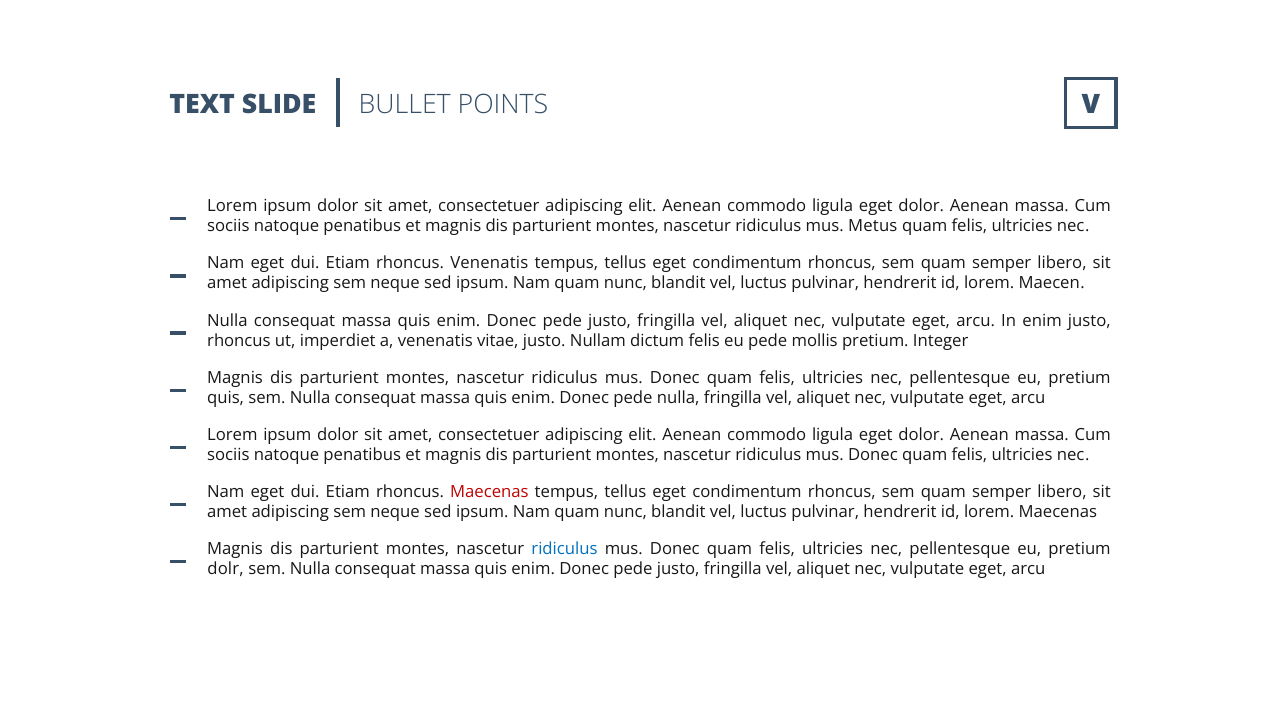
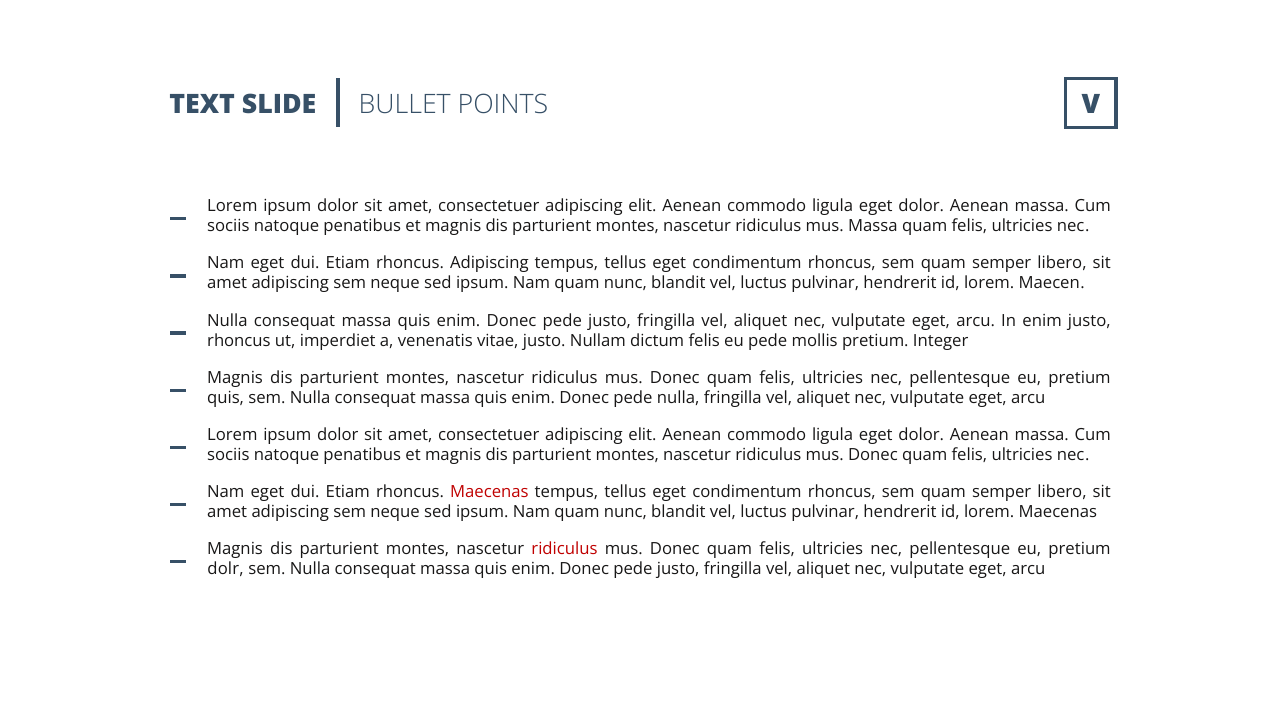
mus Metus: Metus -> Massa
rhoncus Venenatis: Venenatis -> Adipiscing
ridiculus at (565, 549) colour: blue -> red
